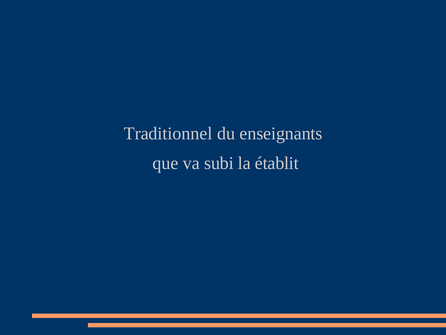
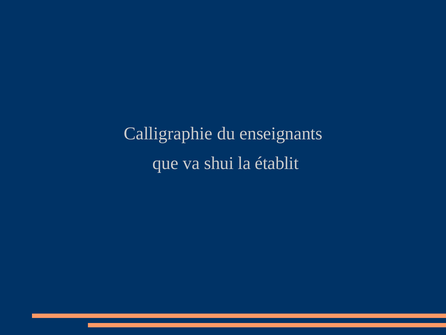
Traditionnel: Traditionnel -> Calligraphie
subi: subi -> shui
